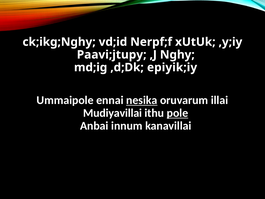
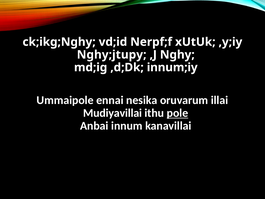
Paavi;jtupy: Paavi;jtupy -> Nghy;jtupy
epiyik;iy: epiyik;iy -> innum;iy
nesika underline: present -> none
